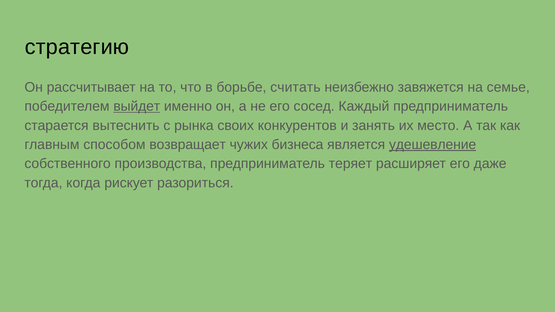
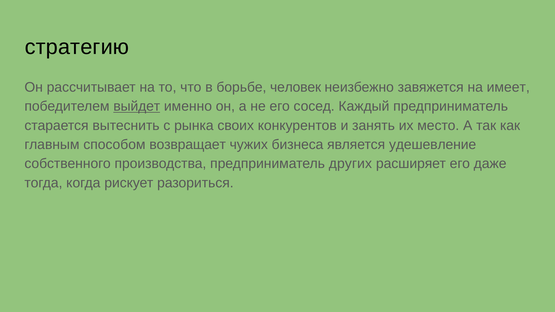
считать: считать -> человек
семье: семье -> имеет
удешевление underline: present -> none
теряет: теряет -> других
